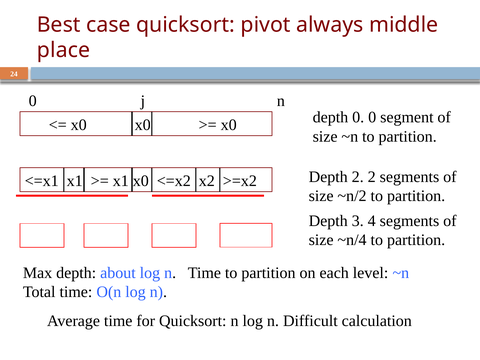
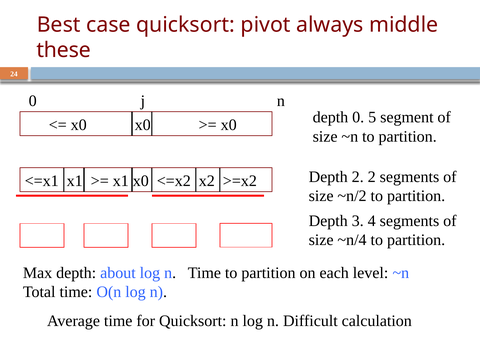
place: place -> these
0 0: 0 -> 5
